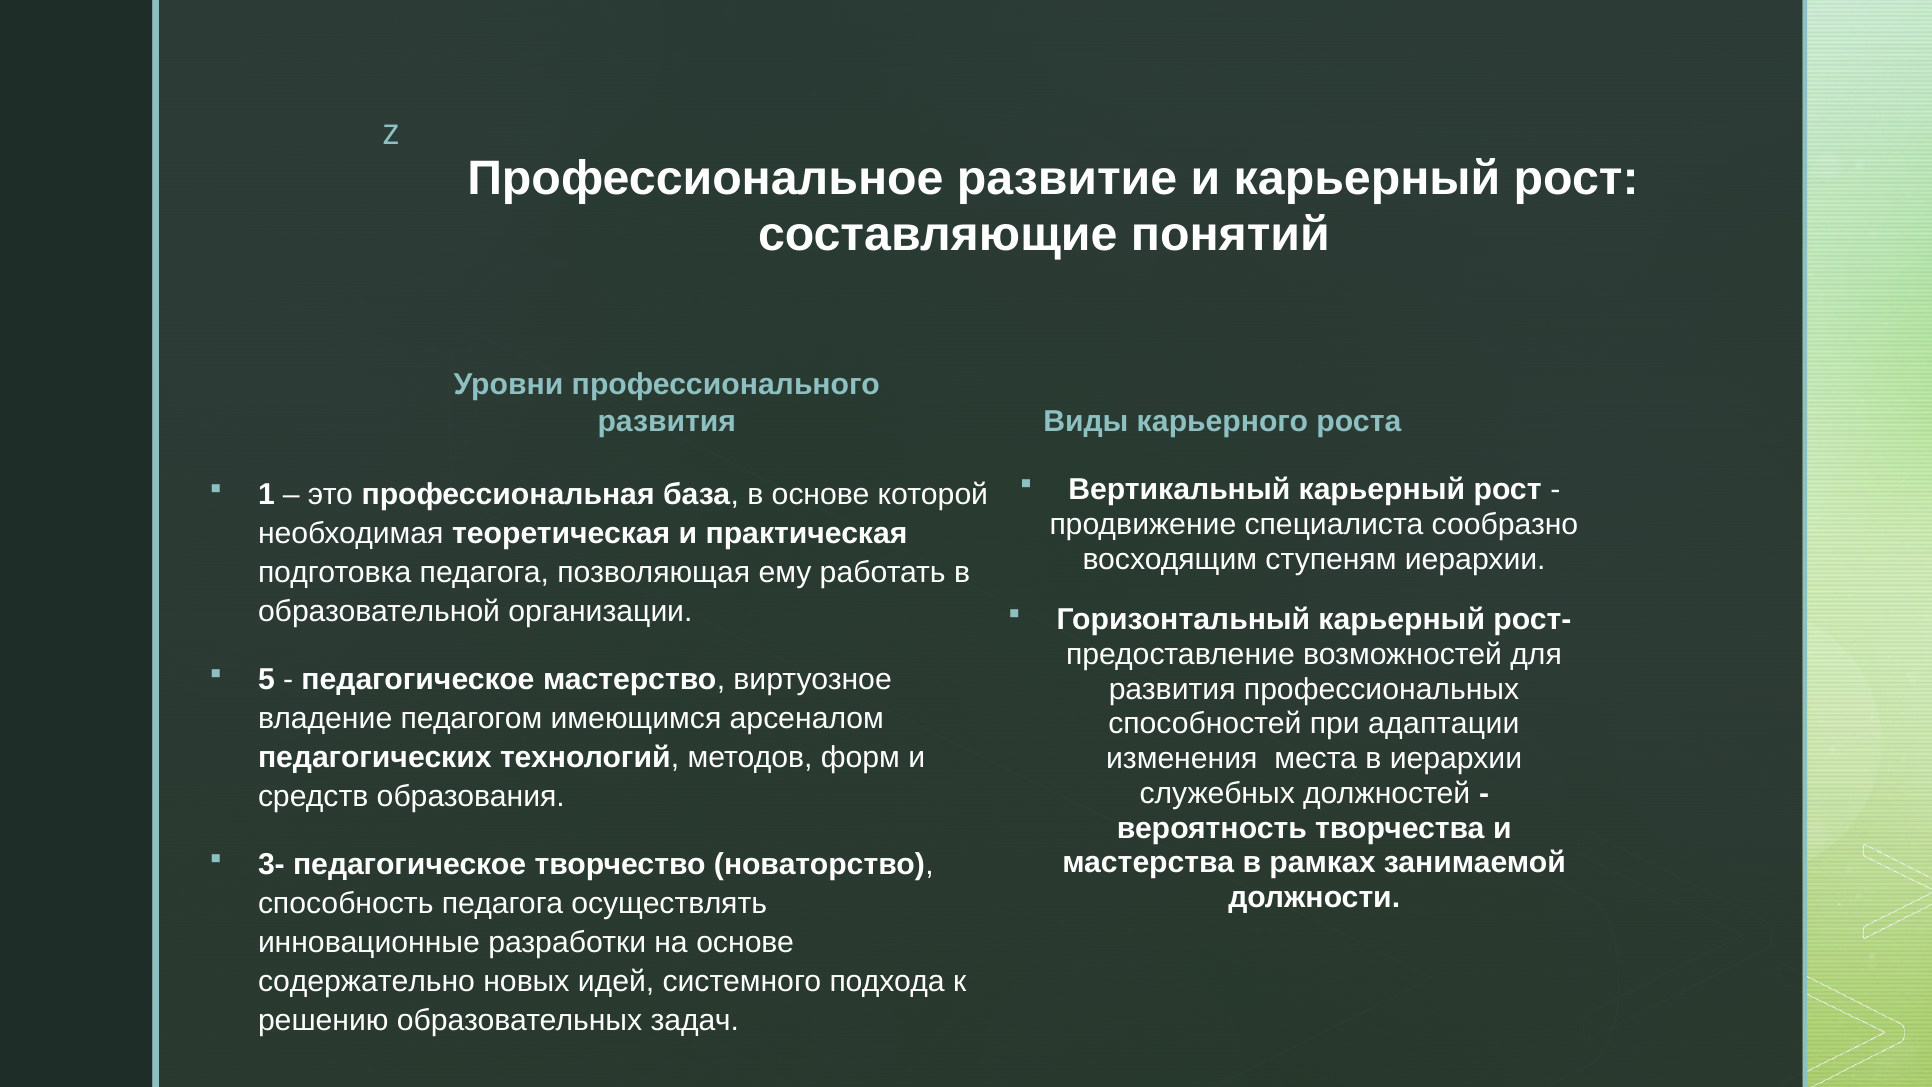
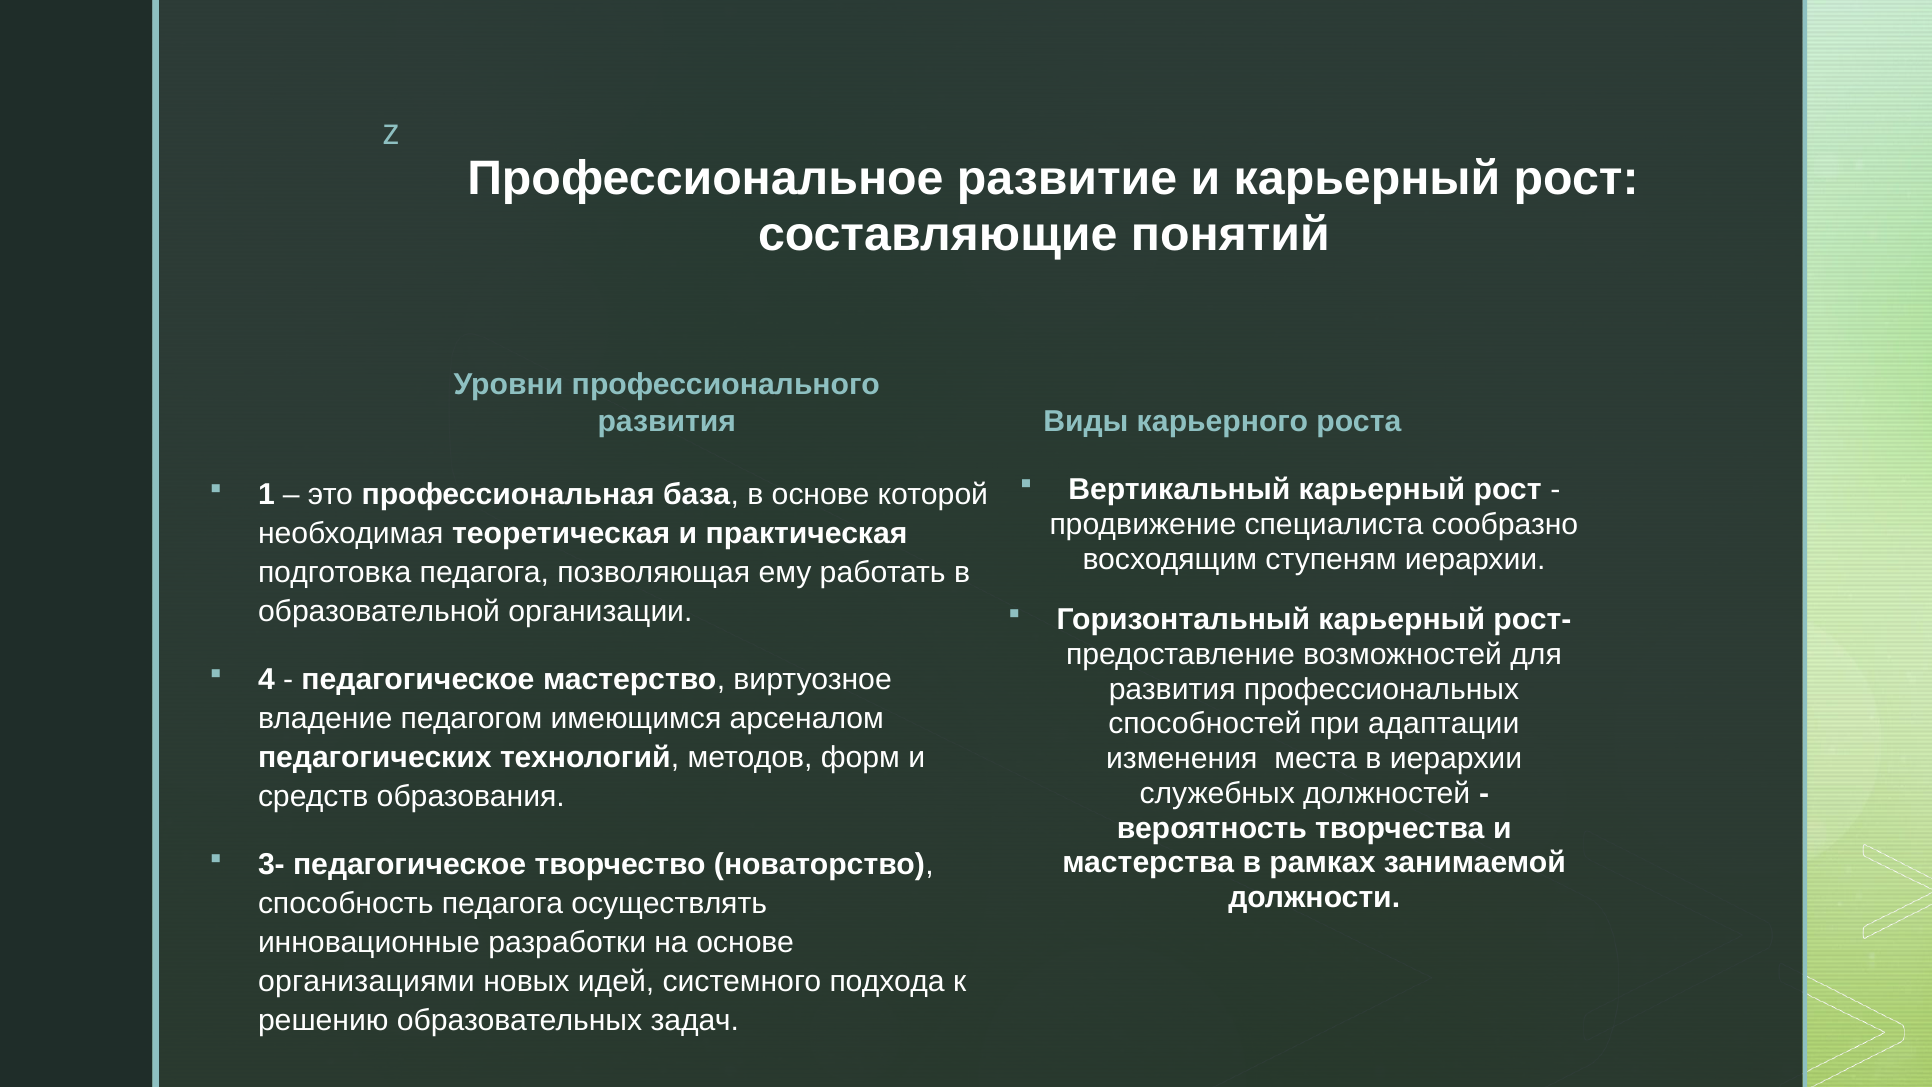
5: 5 -> 4
содержательно: содержательно -> организациями
